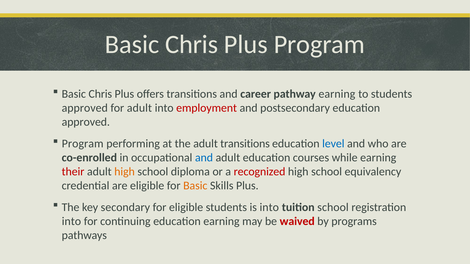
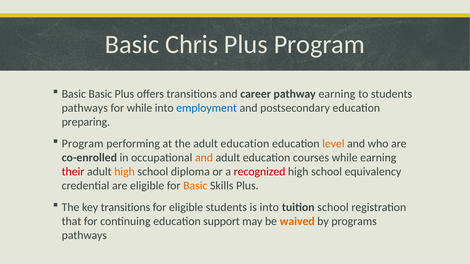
Chris at (100, 94): Chris -> Basic
approved at (85, 108): approved -> pathways
for adult: adult -> while
employment colour: red -> blue
approved at (86, 122): approved -> preparing
the adult transitions: transitions -> education
level colour: blue -> orange
and at (204, 158) colour: blue -> orange
key secondary: secondary -> transitions
into at (71, 222): into -> that
education earning: earning -> support
waived colour: red -> orange
